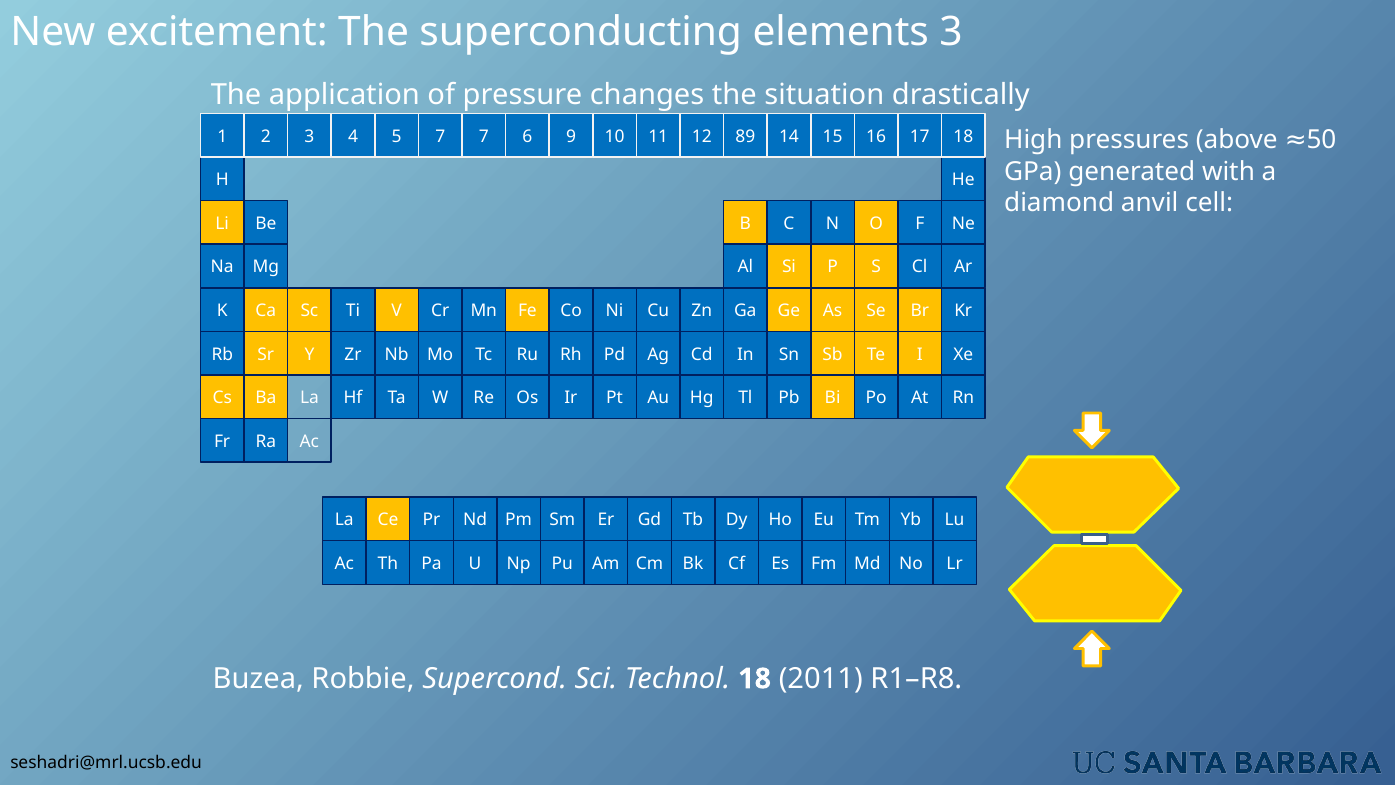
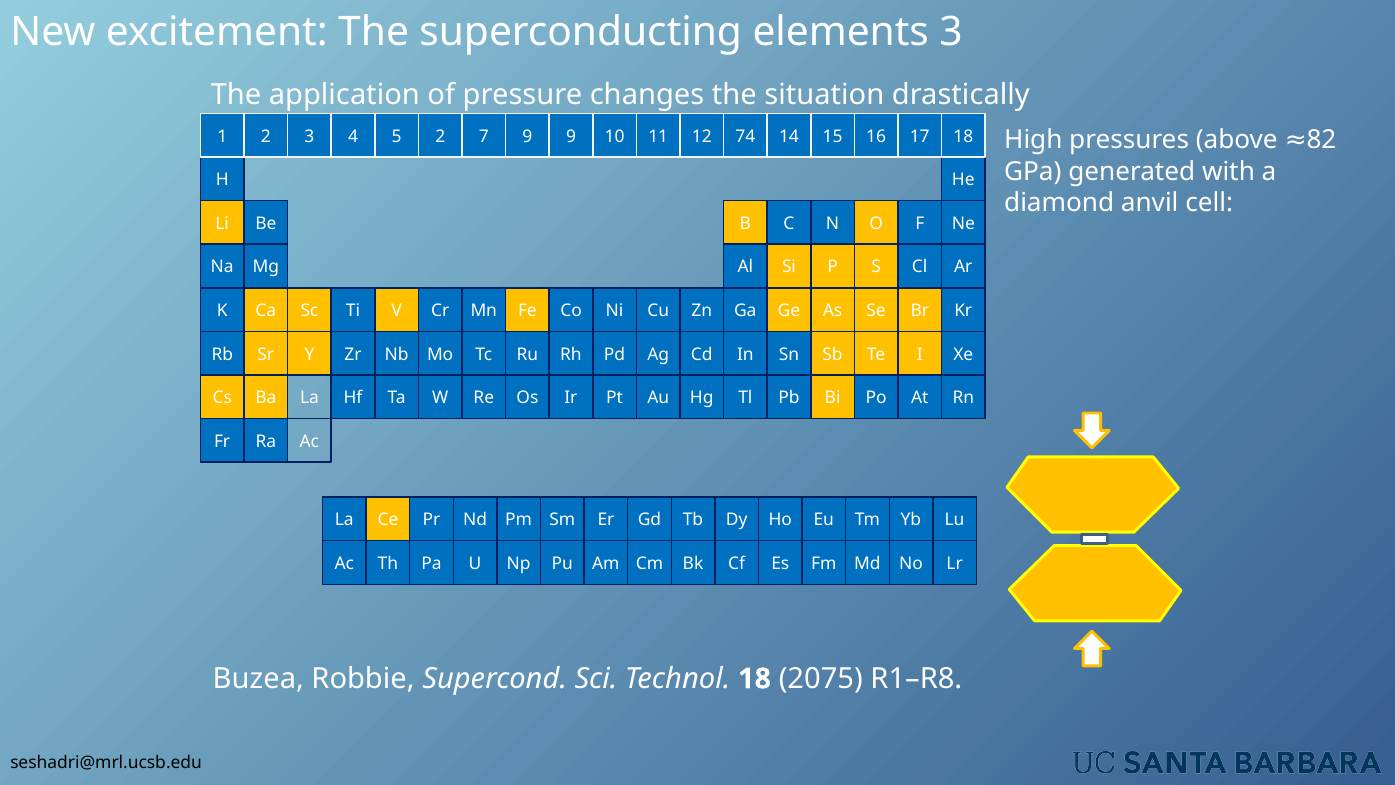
5 7: 7 -> 2
7 6: 6 -> 9
89: 89 -> 74
50: 50 -> 82
2011: 2011 -> 2075
